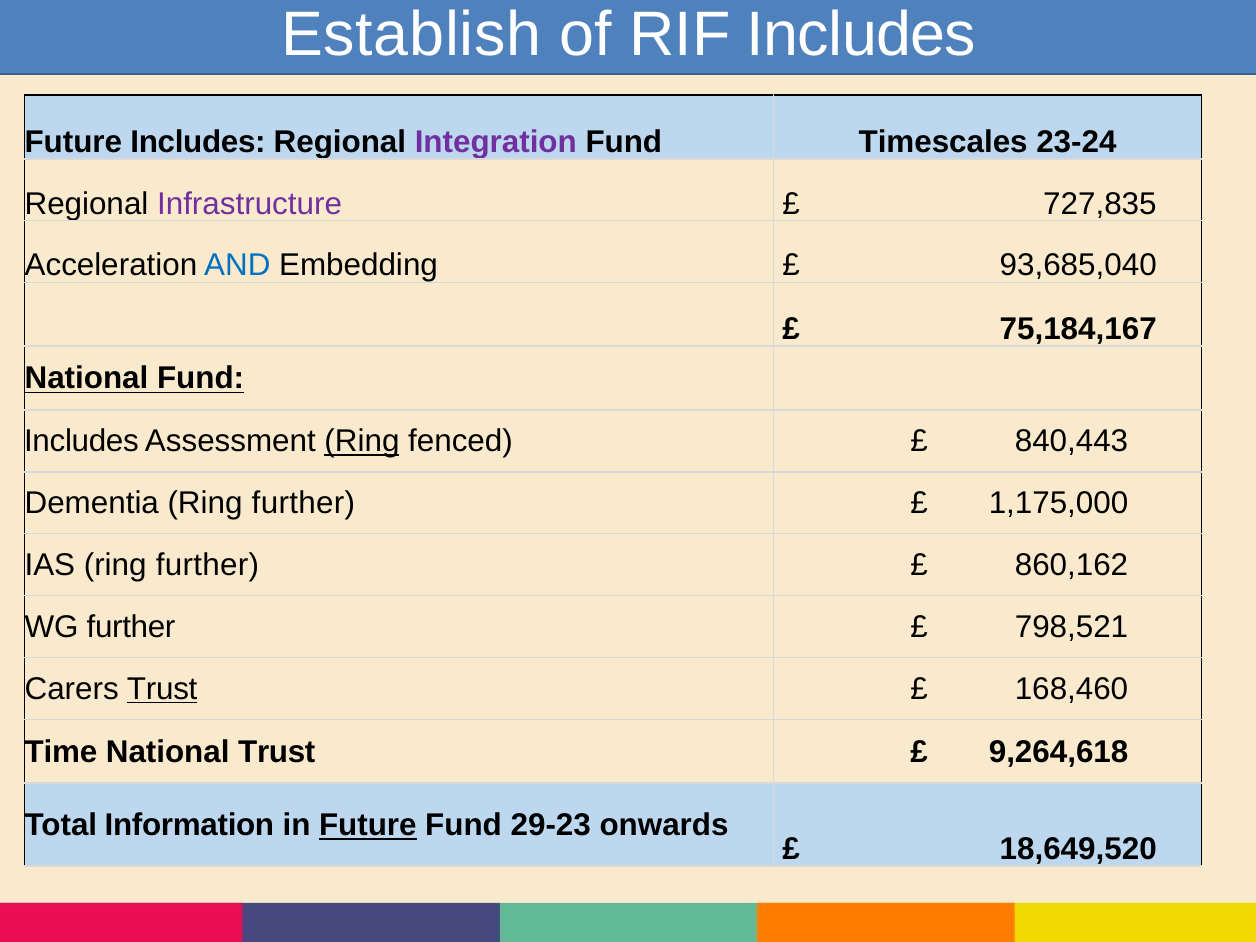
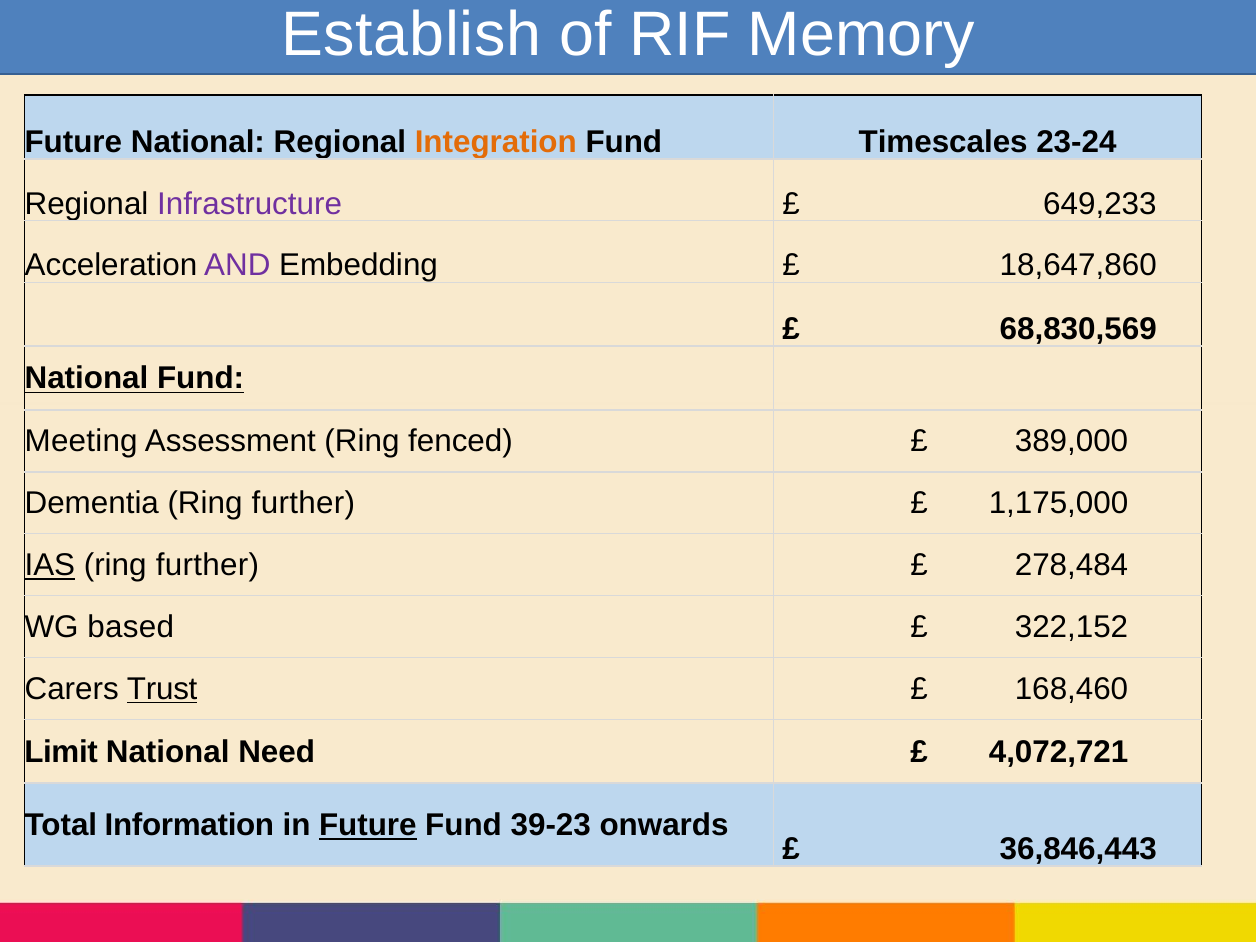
RIF Includes: Includes -> Memory
Future Includes: Includes -> National
Integration colour: purple -> orange
727,835: 727,835 -> 649,233
AND colour: blue -> purple
93,685,040: 93,685,040 -> 18,647,860
75,184,167: 75,184,167 -> 68,830,569
Includes at (81, 441): Includes -> Meeting
Ring at (362, 441) underline: present -> none
840,443: 840,443 -> 389,000
IAS underline: none -> present
860,162: 860,162 -> 278,484
WG further: further -> based
798,521: 798,521 -> 322,152
Time: Time -> Limit
National Trust: Trust -> Need
9,264,618: 9,264,618 -> 4,072,721
29-23: 29-23 -> 39-23
18,649,520: 18,649,520 -> 36,846,443
